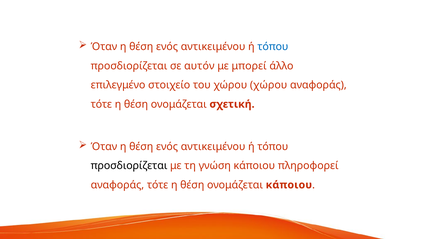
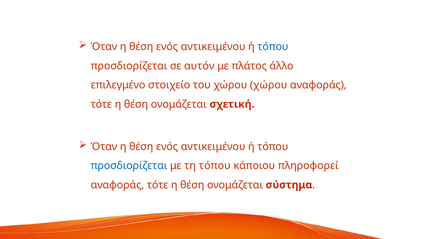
μπορεί: μπορεί -> πλάτος
προσδιορίζεται at (129, 166) colour: black -> blue
τη γνώση: γνώση -> τόπου
ονομάζεται κάποιου: κάποιου -> σύστημα
